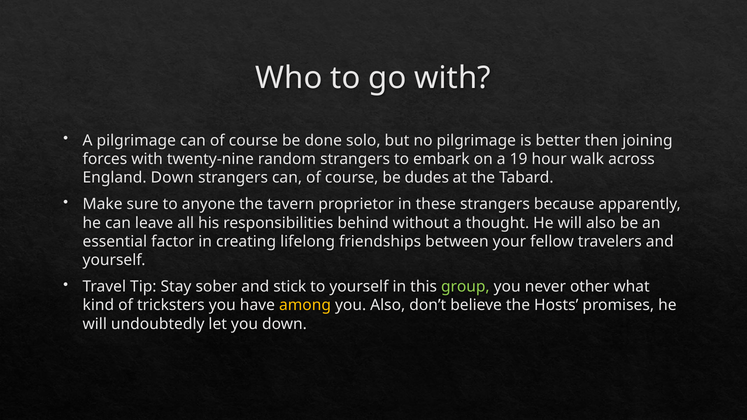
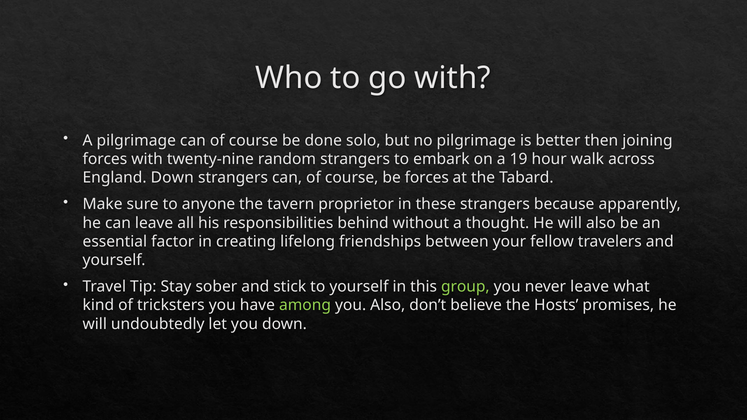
be dudes: dudes -> forces
never other: other -> leave
among colour: yellow -> light green
